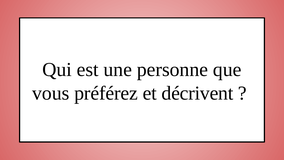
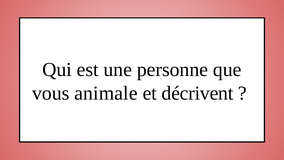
préférez: préférez -> animale
